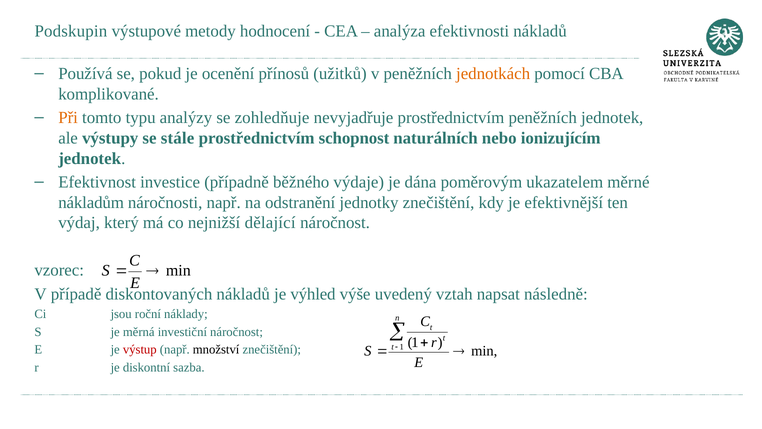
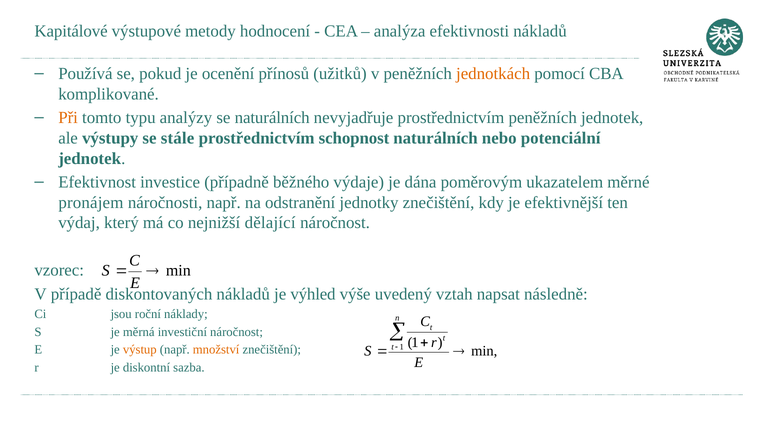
Podskupin: Podskupin -> Kapitálové
se zohledňuje: zohledňuje -> naturálních
ionizujícím: ionizujícím -> potenciální
nákladům: nákladům -> pronájem
výstup colour: red -> orange
množství colour: black -> orange
